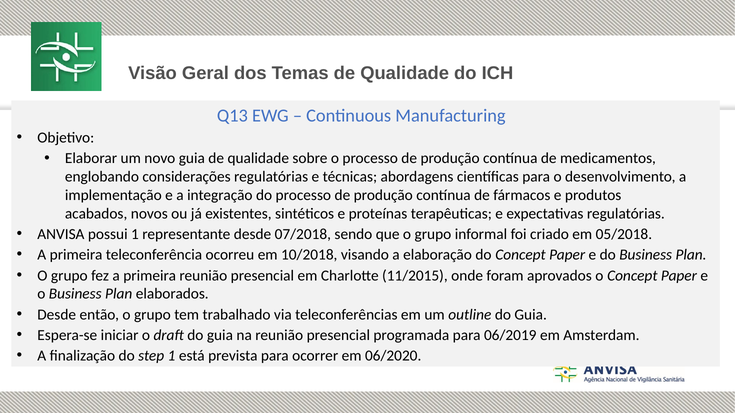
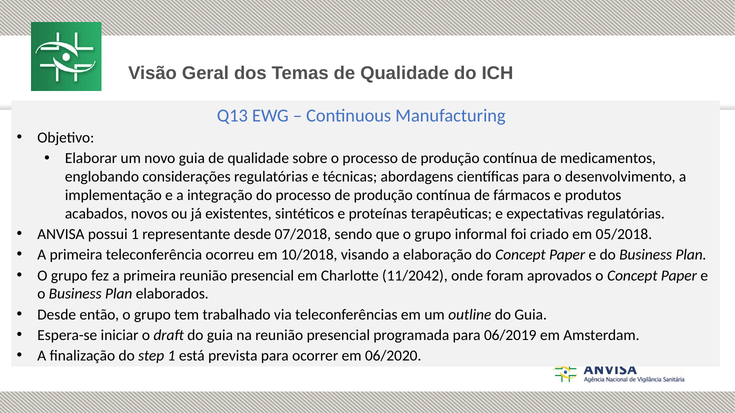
11/2015: 11/2015 -> 11/2042
